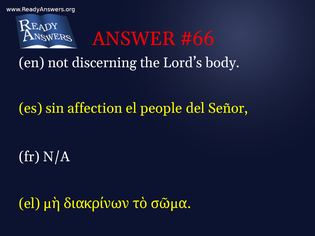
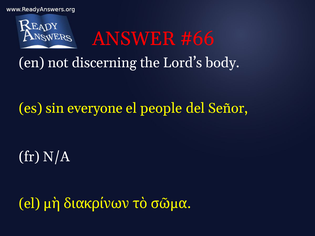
affection: affection -> everyone
